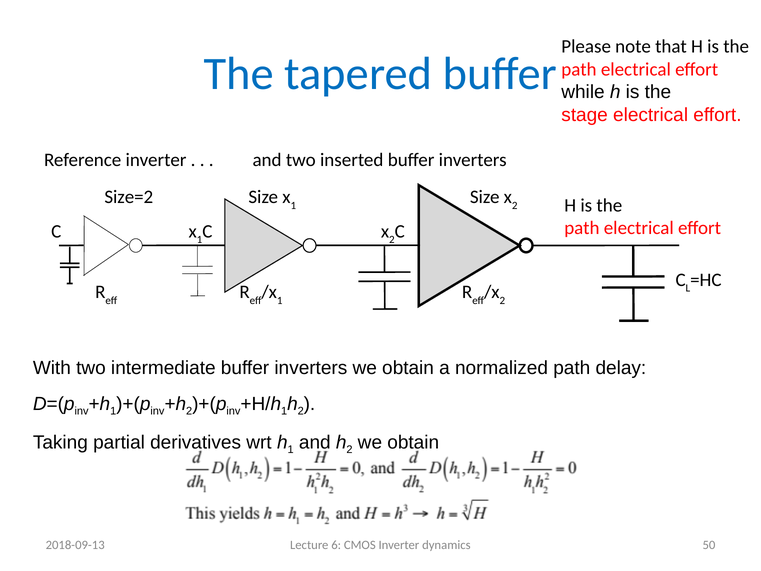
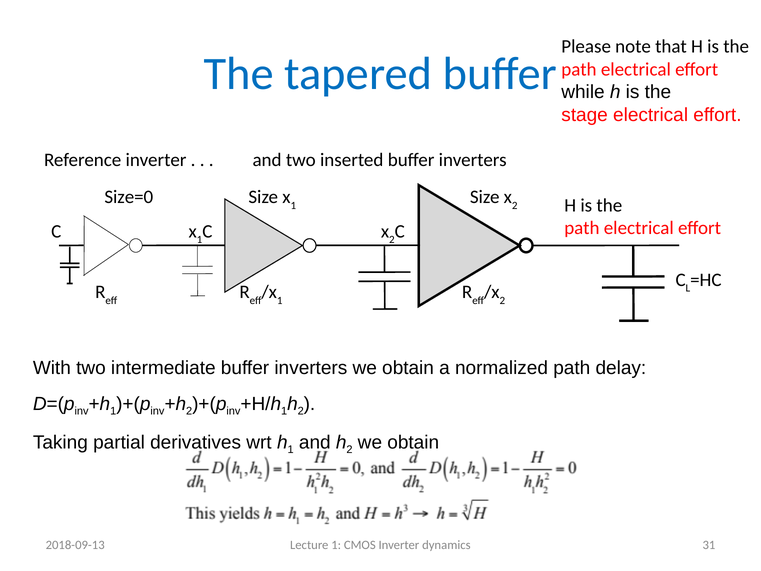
Size=2: Size=2 -> Size=0
Lecture 6: 6 -> 1
50: 50 -> 31
